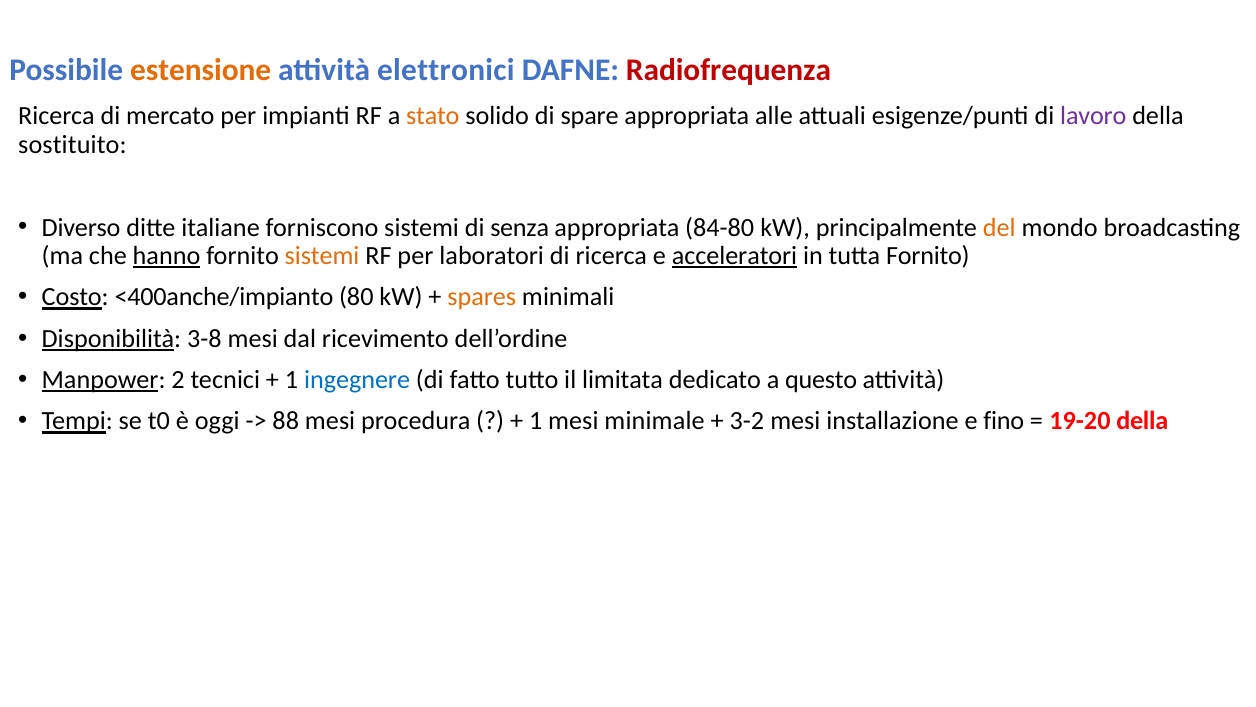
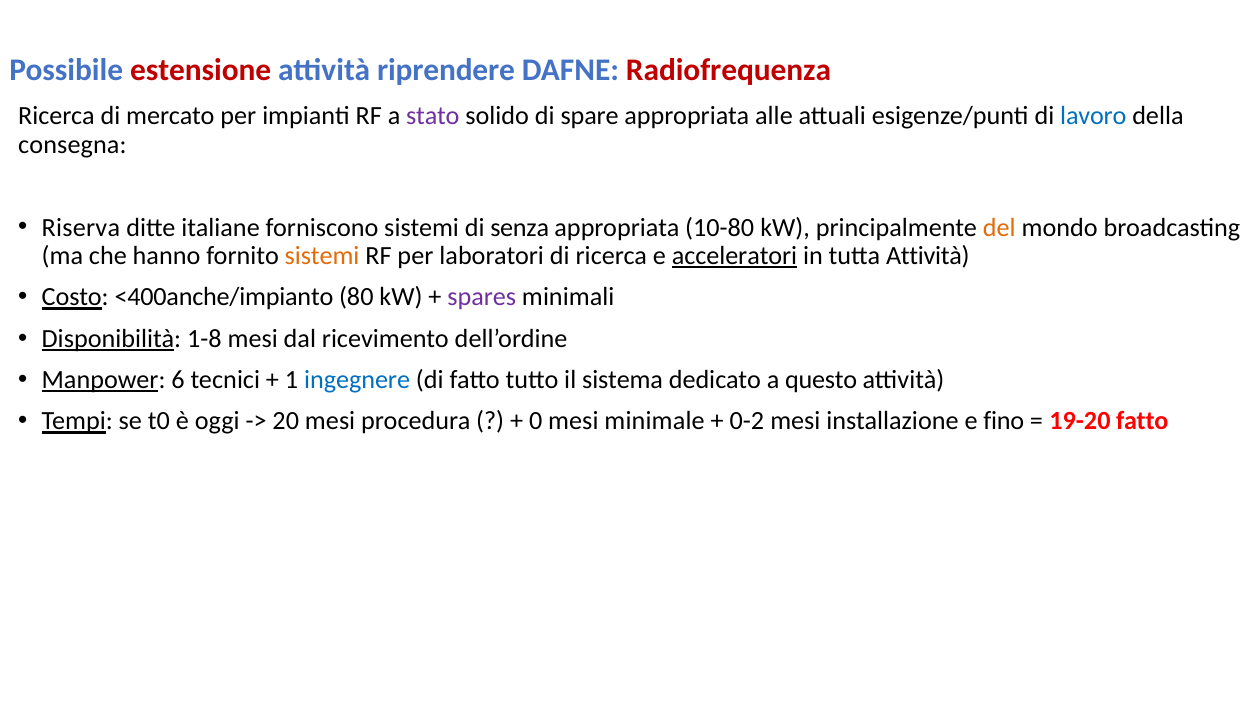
estensione colour: orange -> red
elettronici: elettronici -> riprendere
stato colour: orange -> purple
lavoro colour: purple -> blue
sostituito: sostituito -> consegna
Diverso: Diverso -> Riserva
84-80: 84-80 -> 10-80
hanno underline: present -> none
tutta Fornito: Fornito -> Attività
spares colour: orange -> purple
3-8: 3-8 -> 1-8
2: 2 -> 6
limitata: limitata -> sistema
88: 88 -> 20
1 at (536, 421): 1 -> 0
3-2: 3-2 -> 0-2
19-20 della: della -> fatto
